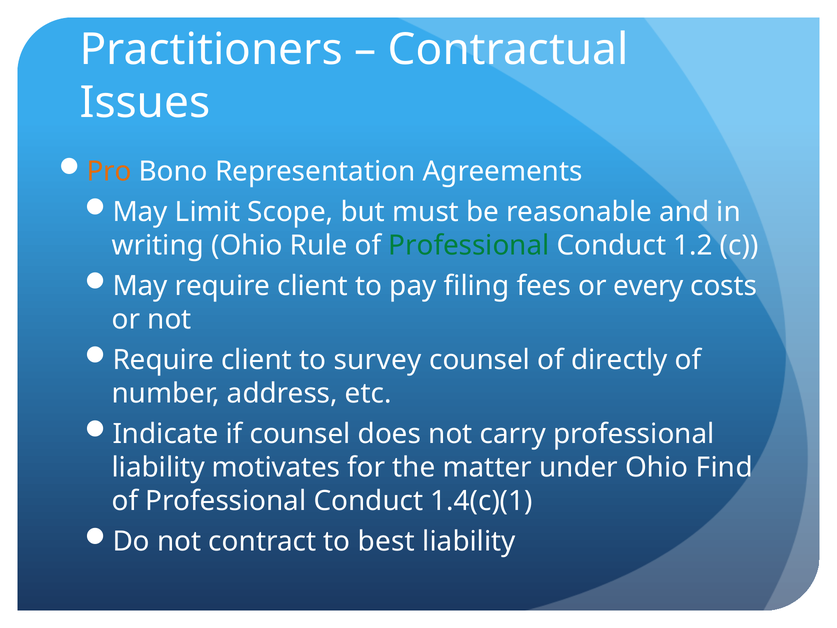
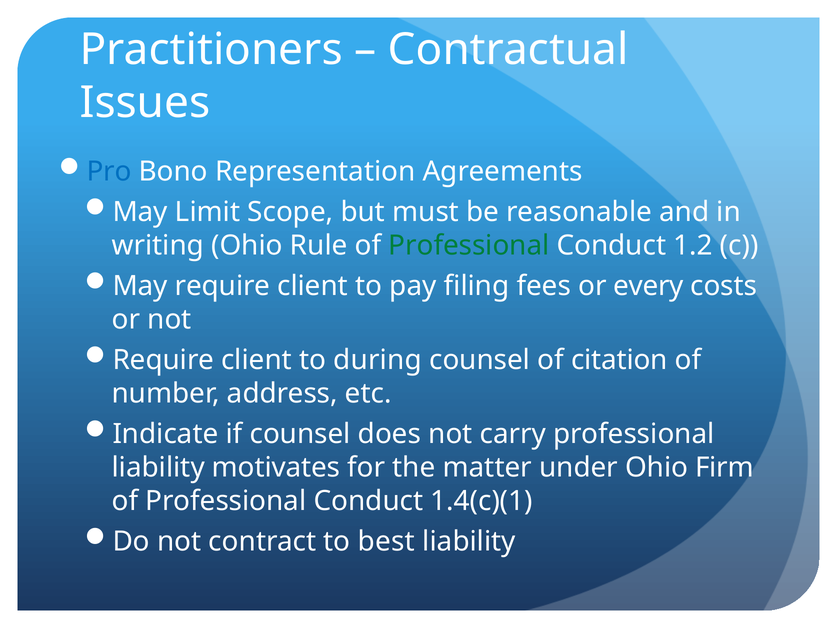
Pro at (109, 172) colour: orange -> blue
survey: survey -> during
directly: directly -> citation
Find: Find -> Firm
